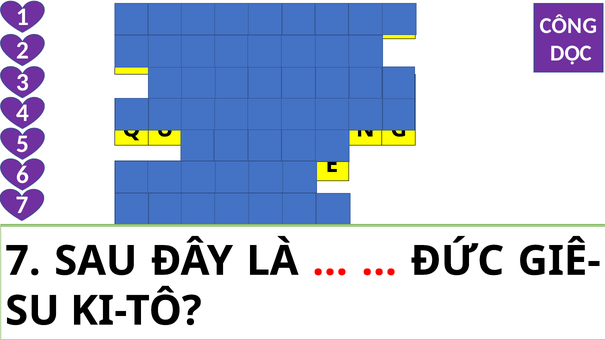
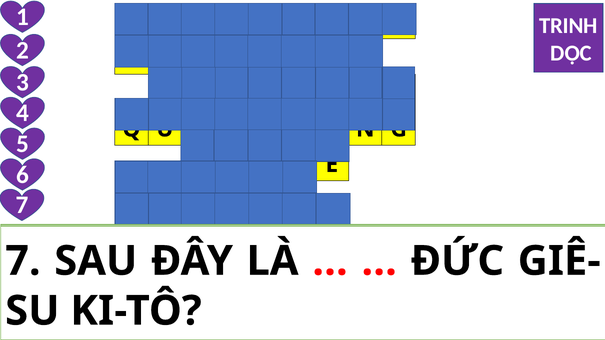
CÔNG at (568, 26): CÔNG -> TRINH
